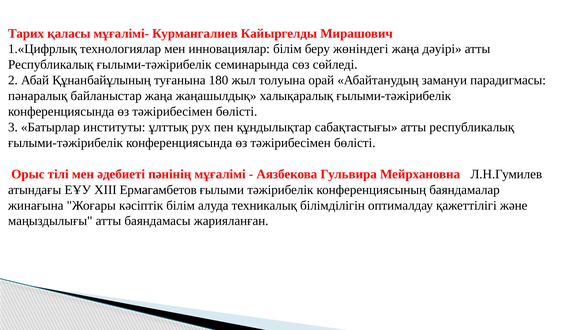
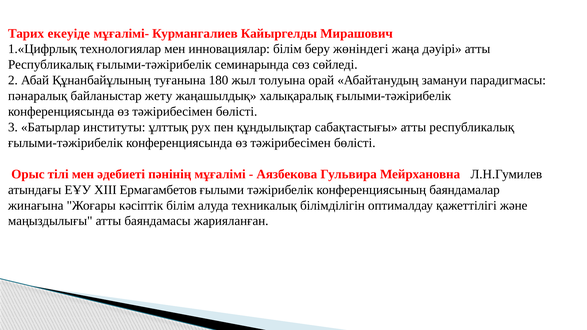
қаласы: қаласы -> екеуіде
байланыстар жаңа: жаңа -> жету
